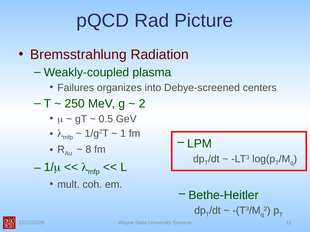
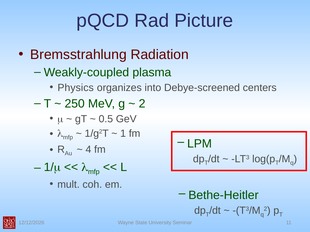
Failures: Failures -> Physics
8: 8 -> 4
